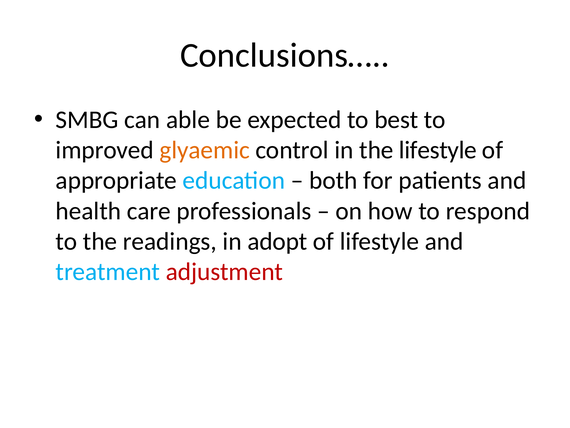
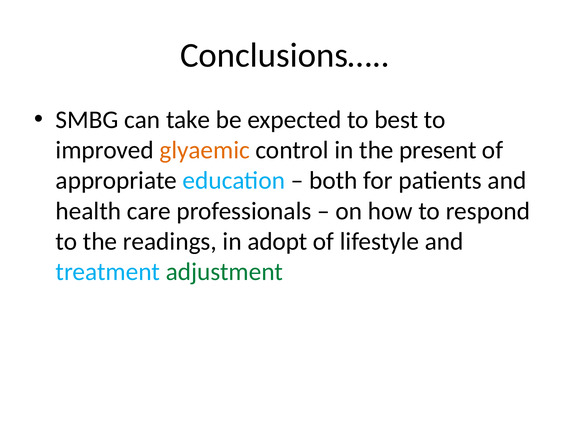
able: able -> take
the lifestyle: lifestyle -> present
adjustment colour: red -> green
